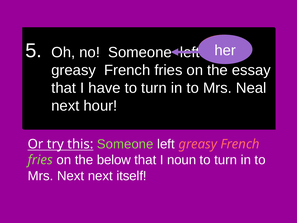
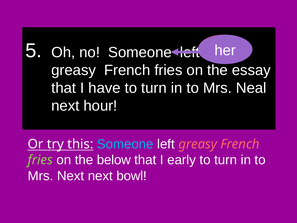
Someone at (125, 144) colour: light green -> light blue
noun: noun -> early
itself: itself -> bowl
